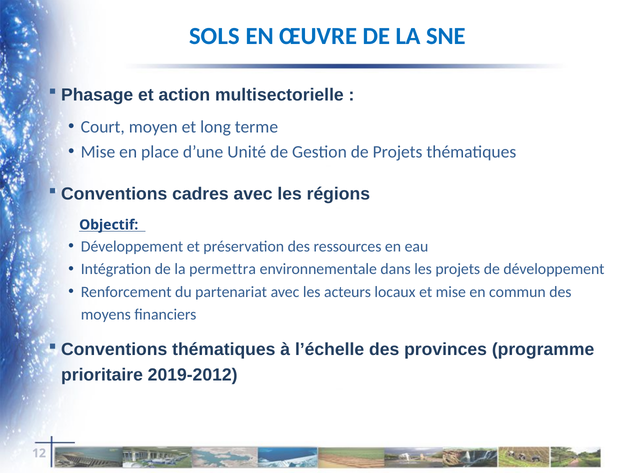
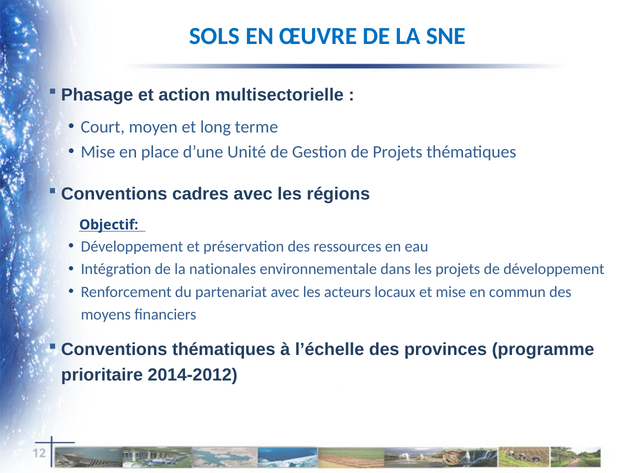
permettra: permettra -> nationales
2019-2012: 2019-2012 -> 2014-2012
